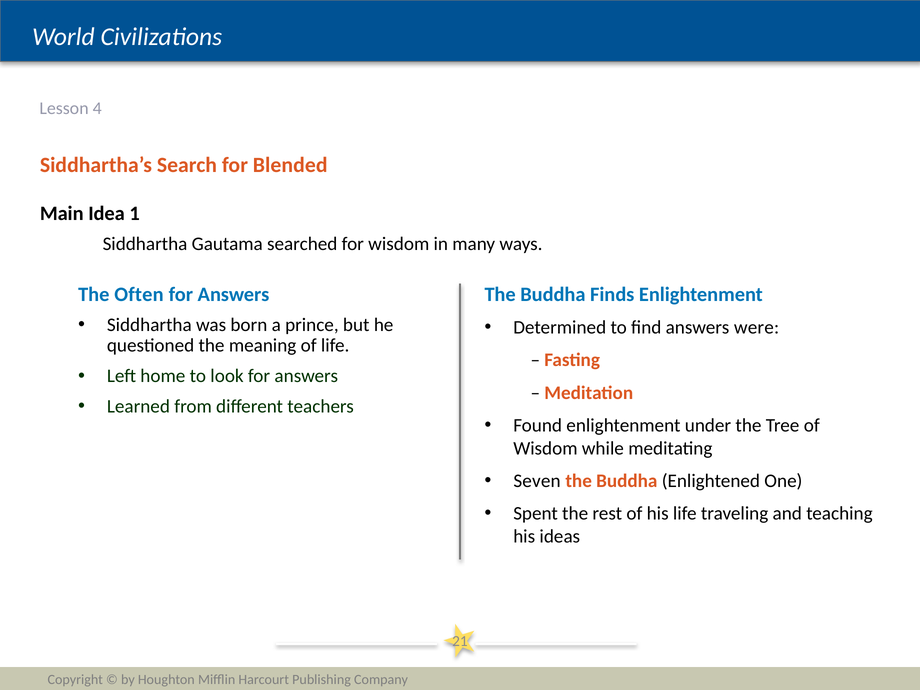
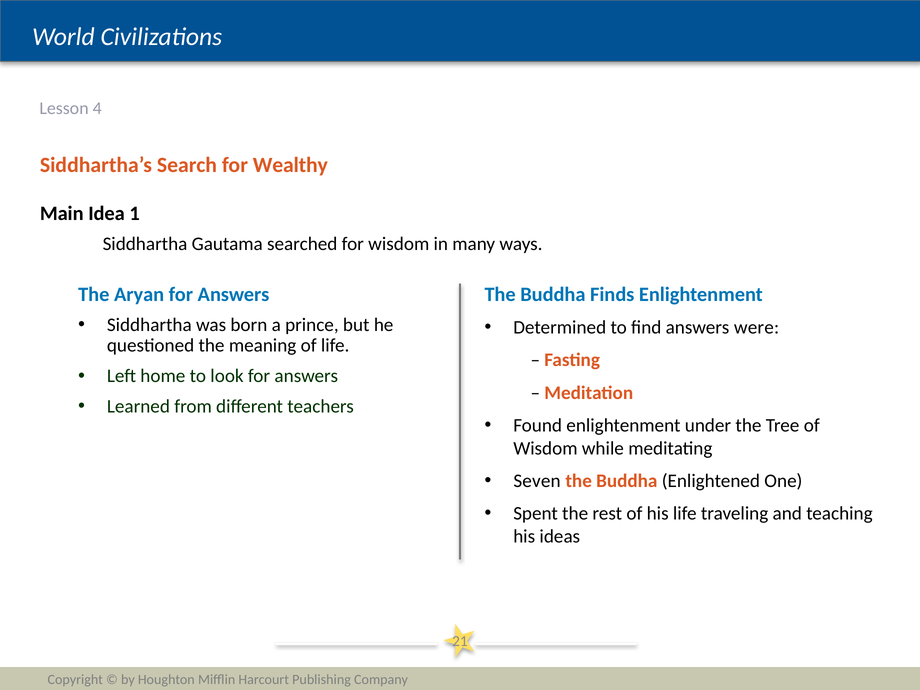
Blended: Blended -> Wealthy
Often: Often -> Aryan
